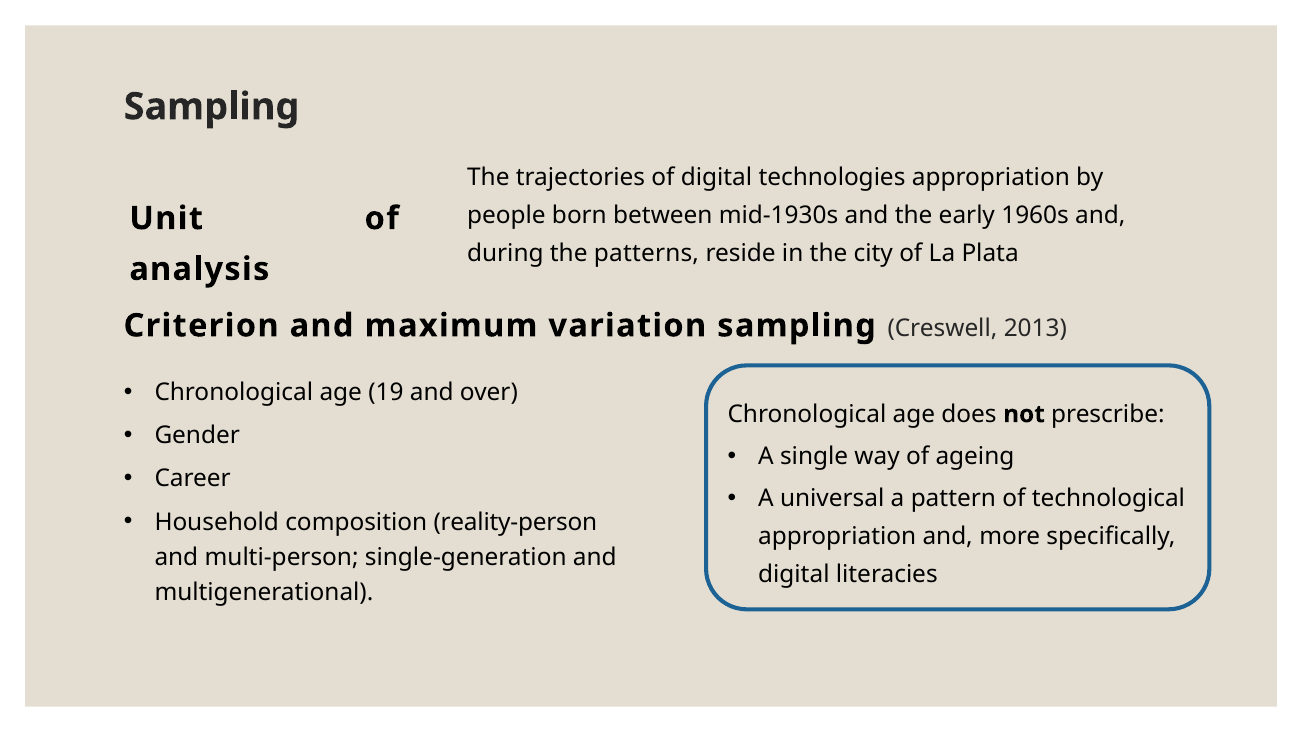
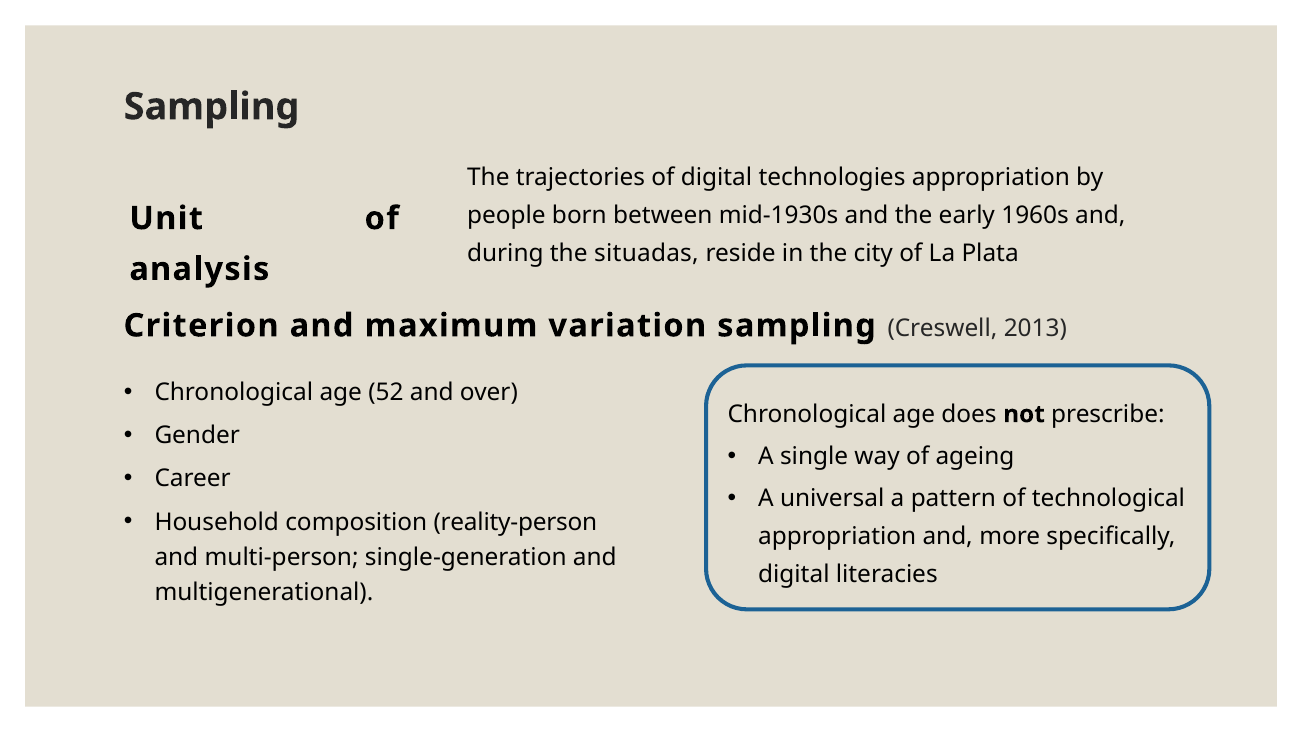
patterns: patterns -> situadas
19: 19 -> 52
